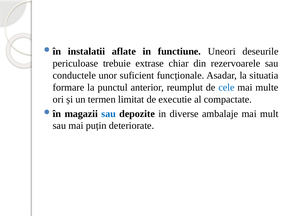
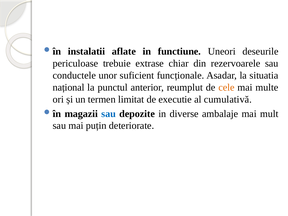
formare: formare -> național
cele colour: blue -> orange
compactate: compactate -> cumulativă
